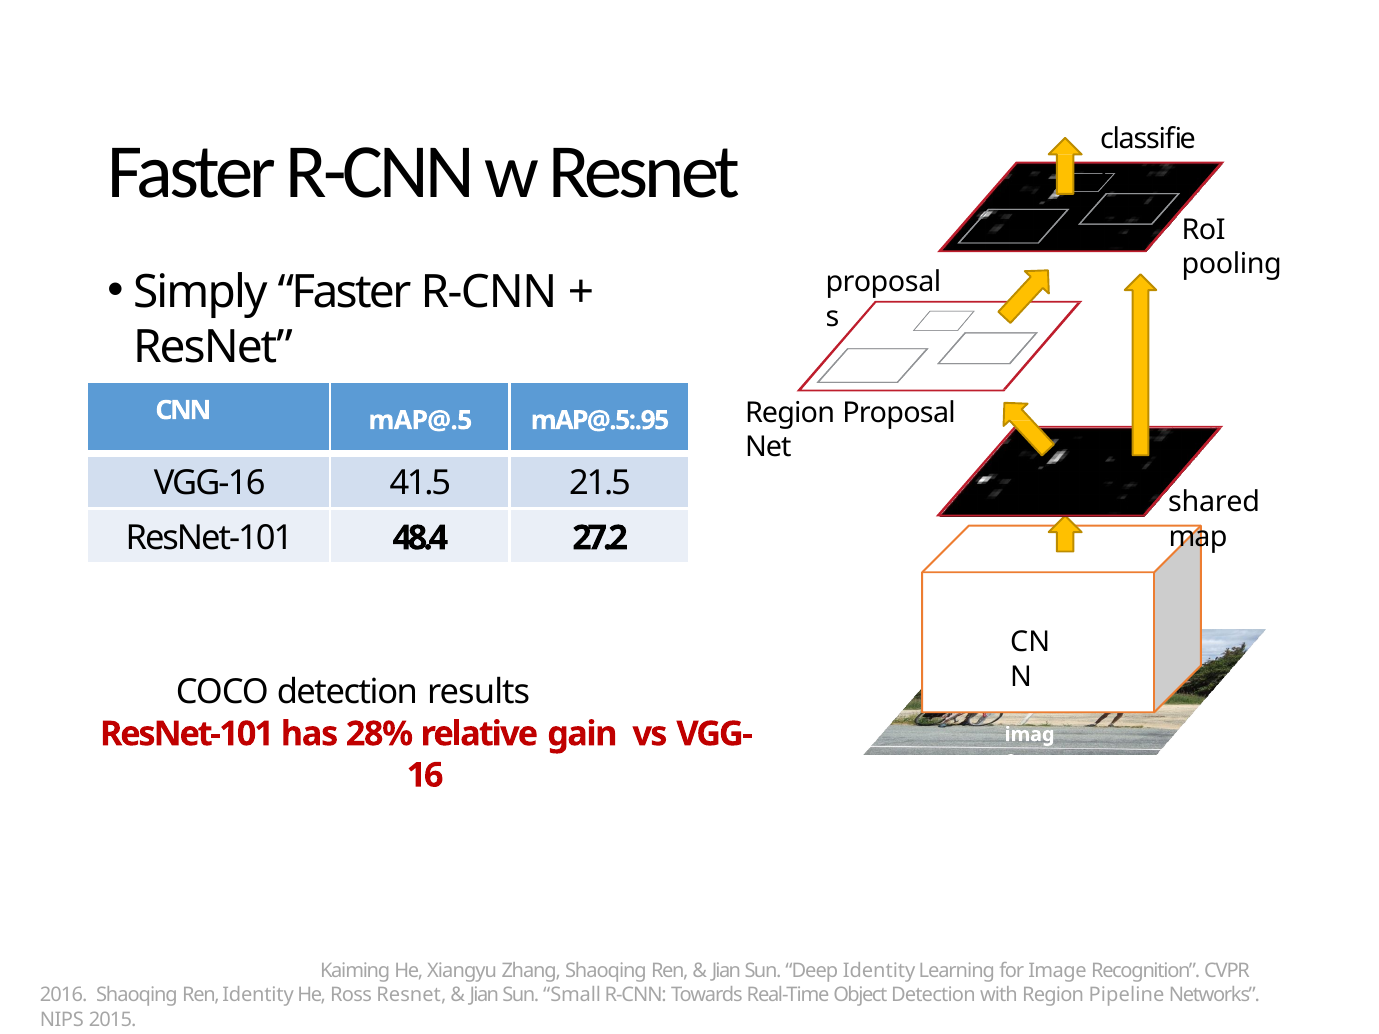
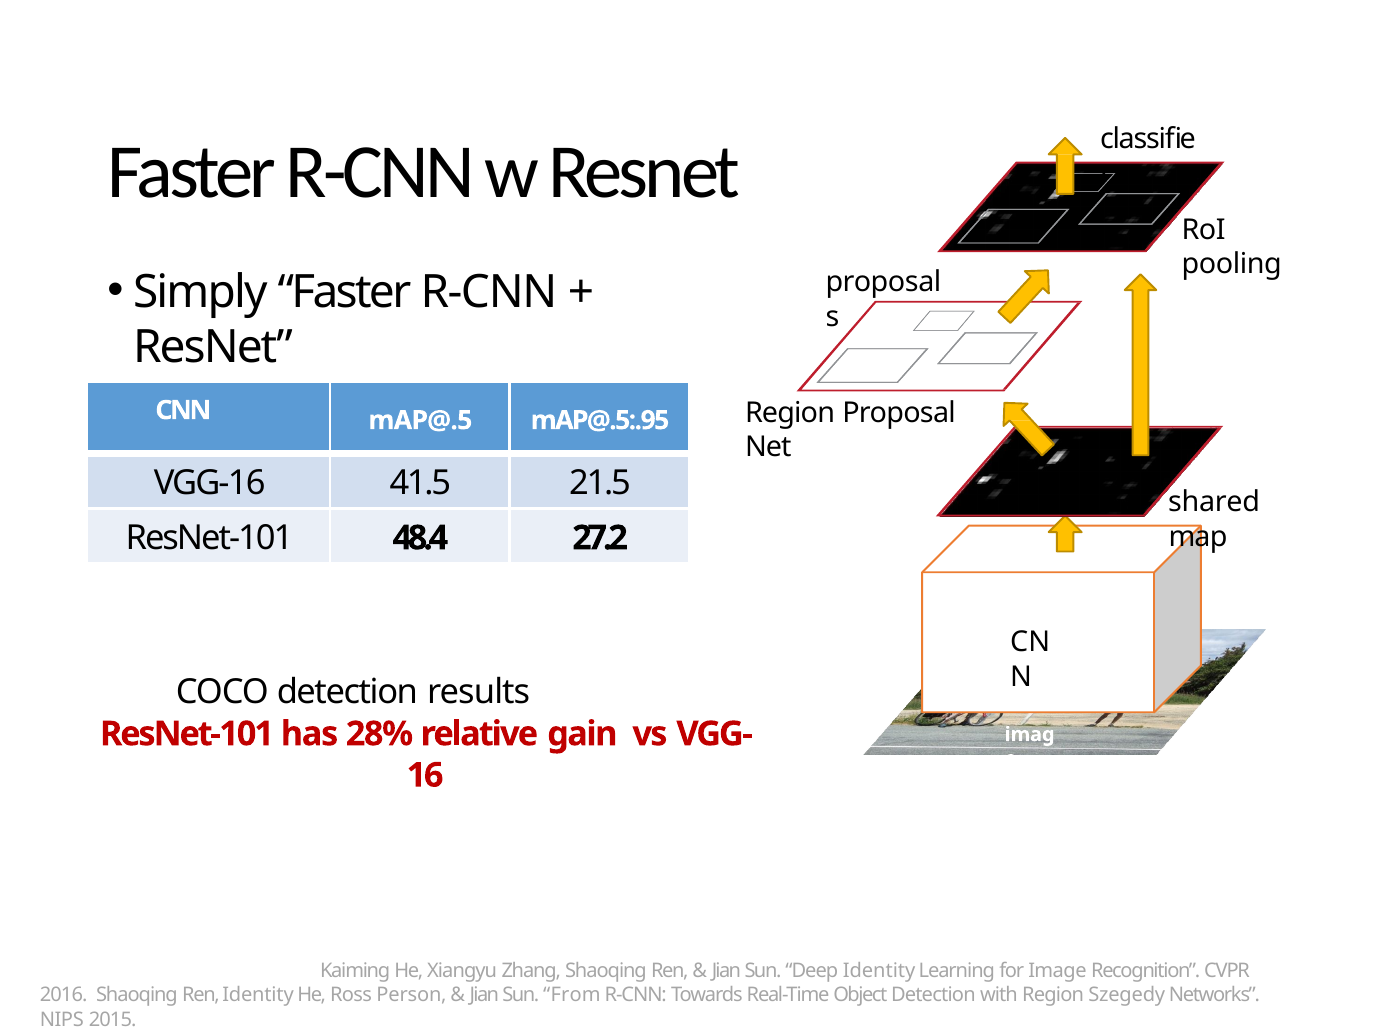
Ross Resnet: Resnet -> Person
Small: Small -> From
Pipeline: Pipeline -> Szegedy
